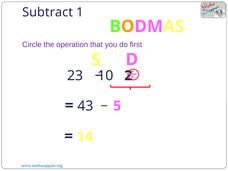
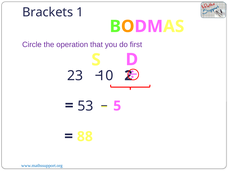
Subtract: Subtract -> Brackets
43: 43 -> 53
14: 14 -> 88
